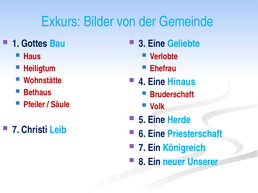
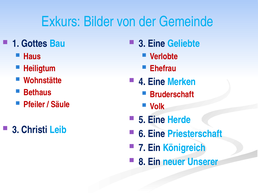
Hinaus: Hinaus -> Merken
7 at (16, 130): 7 -> 3
